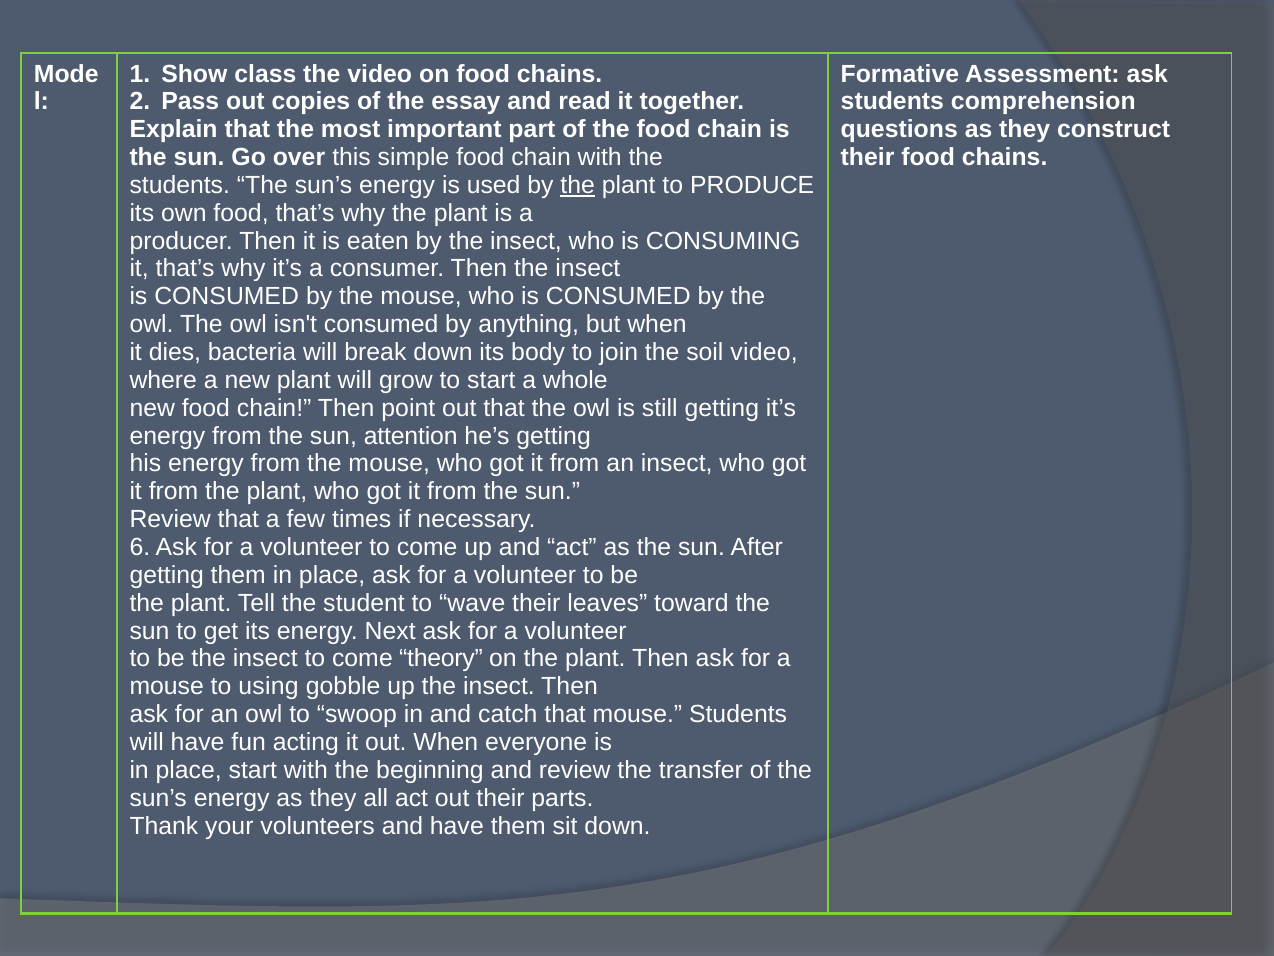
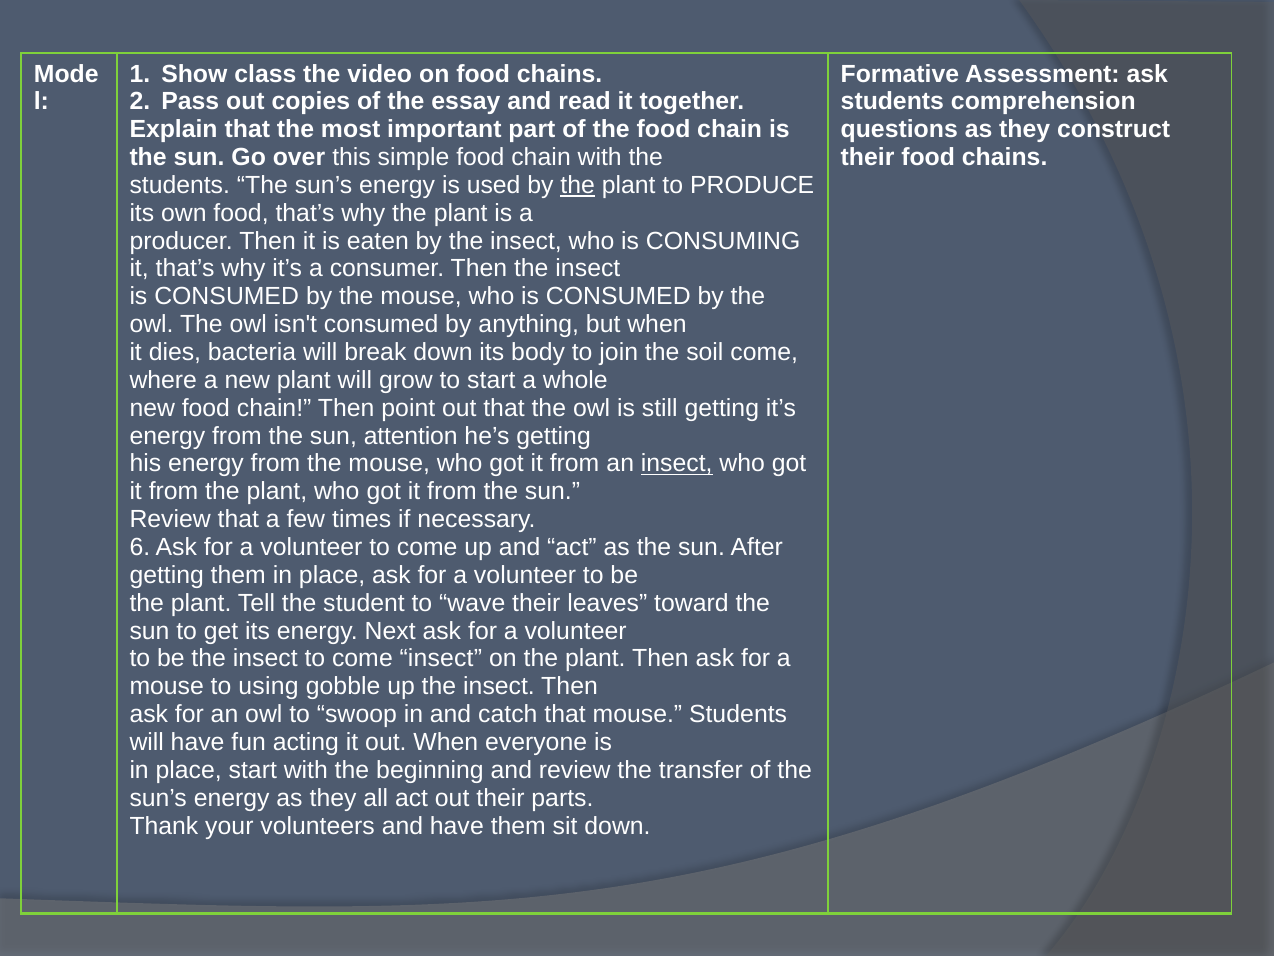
soil video: video -> come
insect at (677, 464) underline: none -> present
come theory: theory -> insect
